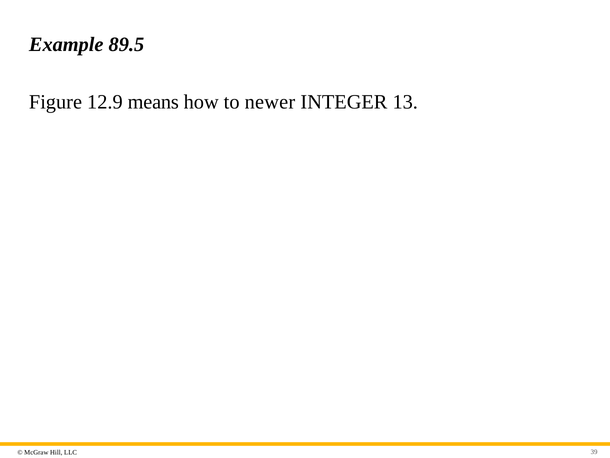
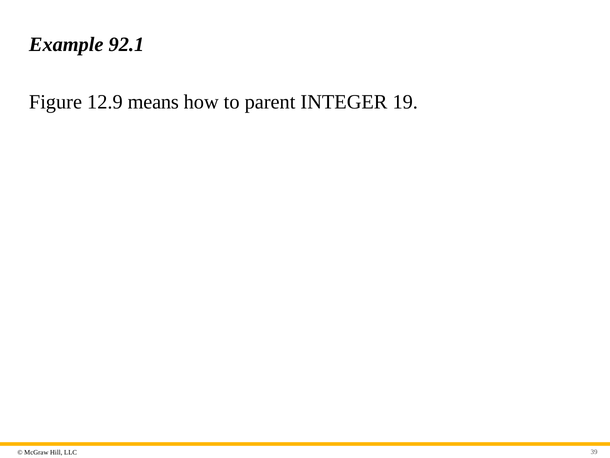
89.5: 89.5 -> 92.1
newer: newer -> parent
13: 13 -> 19
